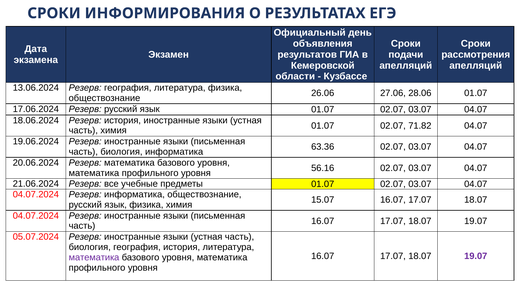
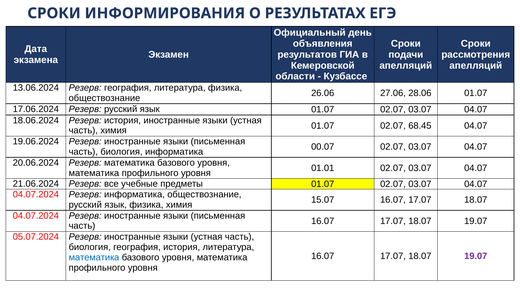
71.82: 71.82 -> 68.45
63.36: 63.36 -> 00.07
56.16: 56.16 -> 01.01
математика at (94, 258) colour: purple -> blue
